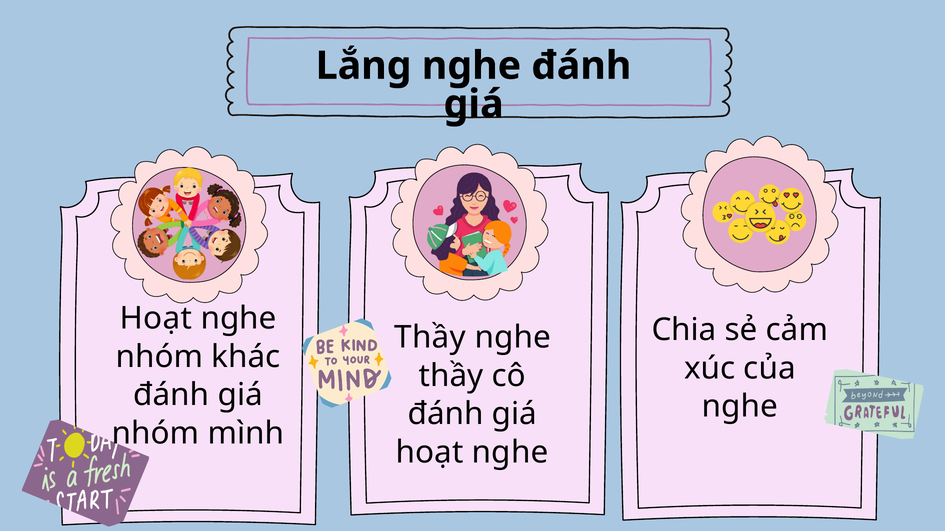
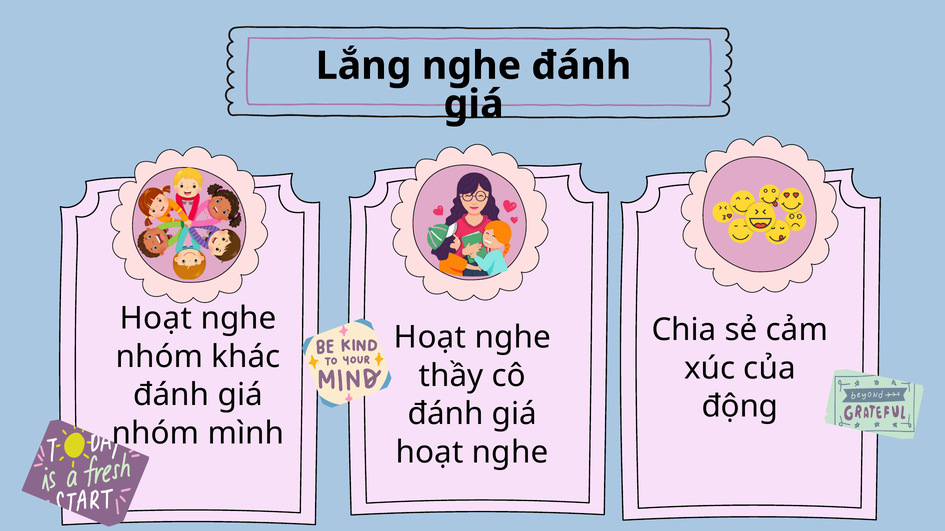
Thầy at (430, 338): Thầy -> Hoạt
nghe at (740, 407): nghe -> động
